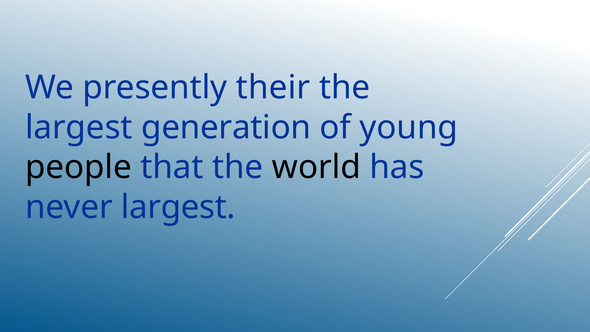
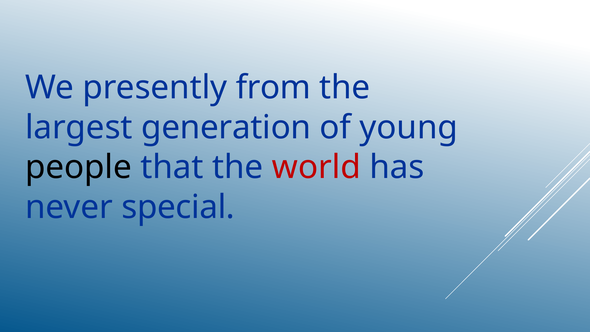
their: their -> from
world colour: black -> red
never largest: largest -> special
